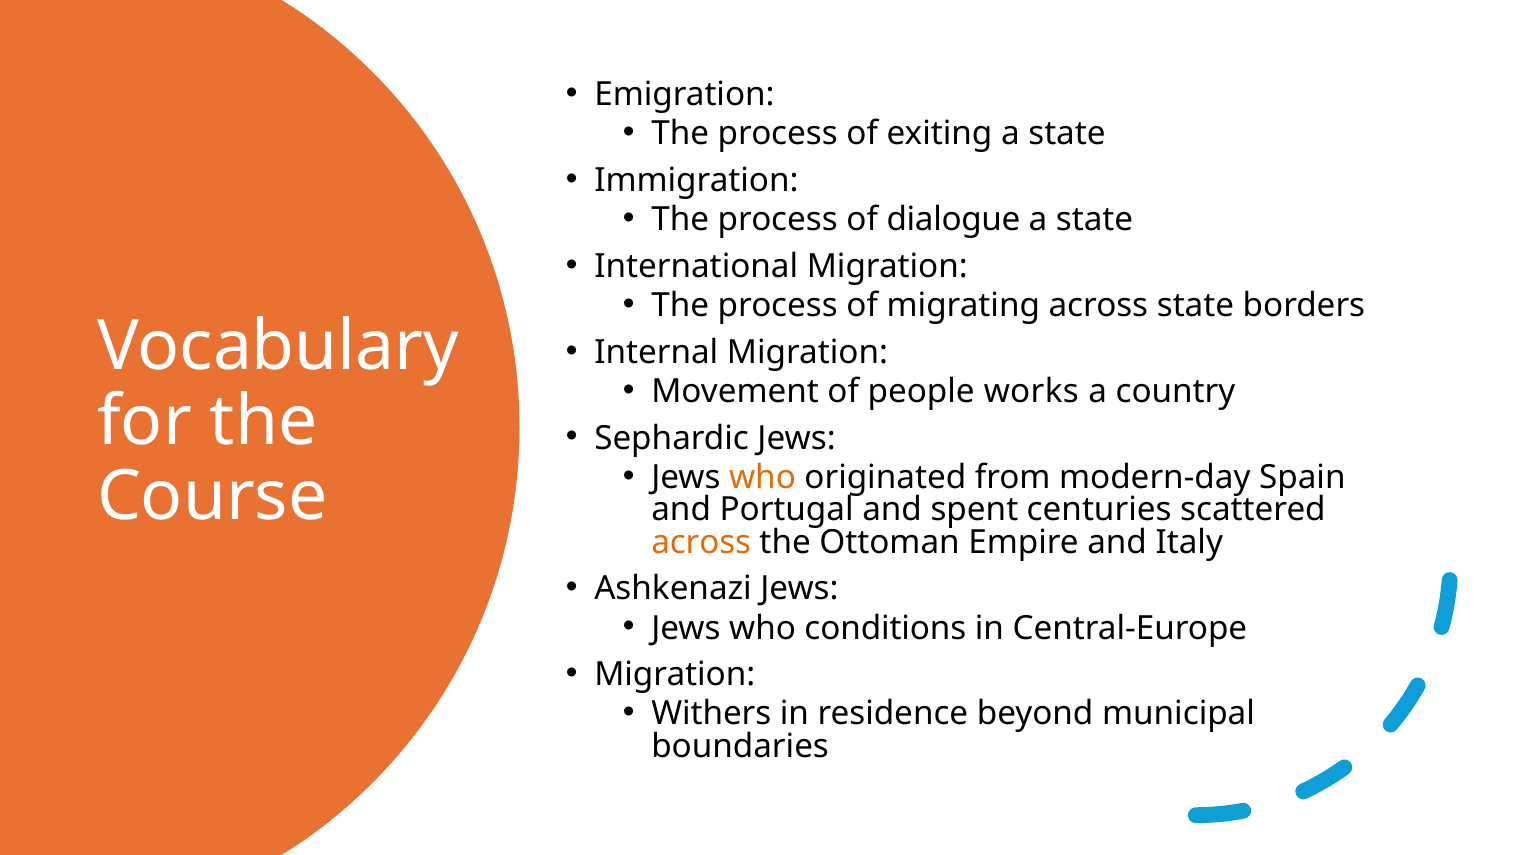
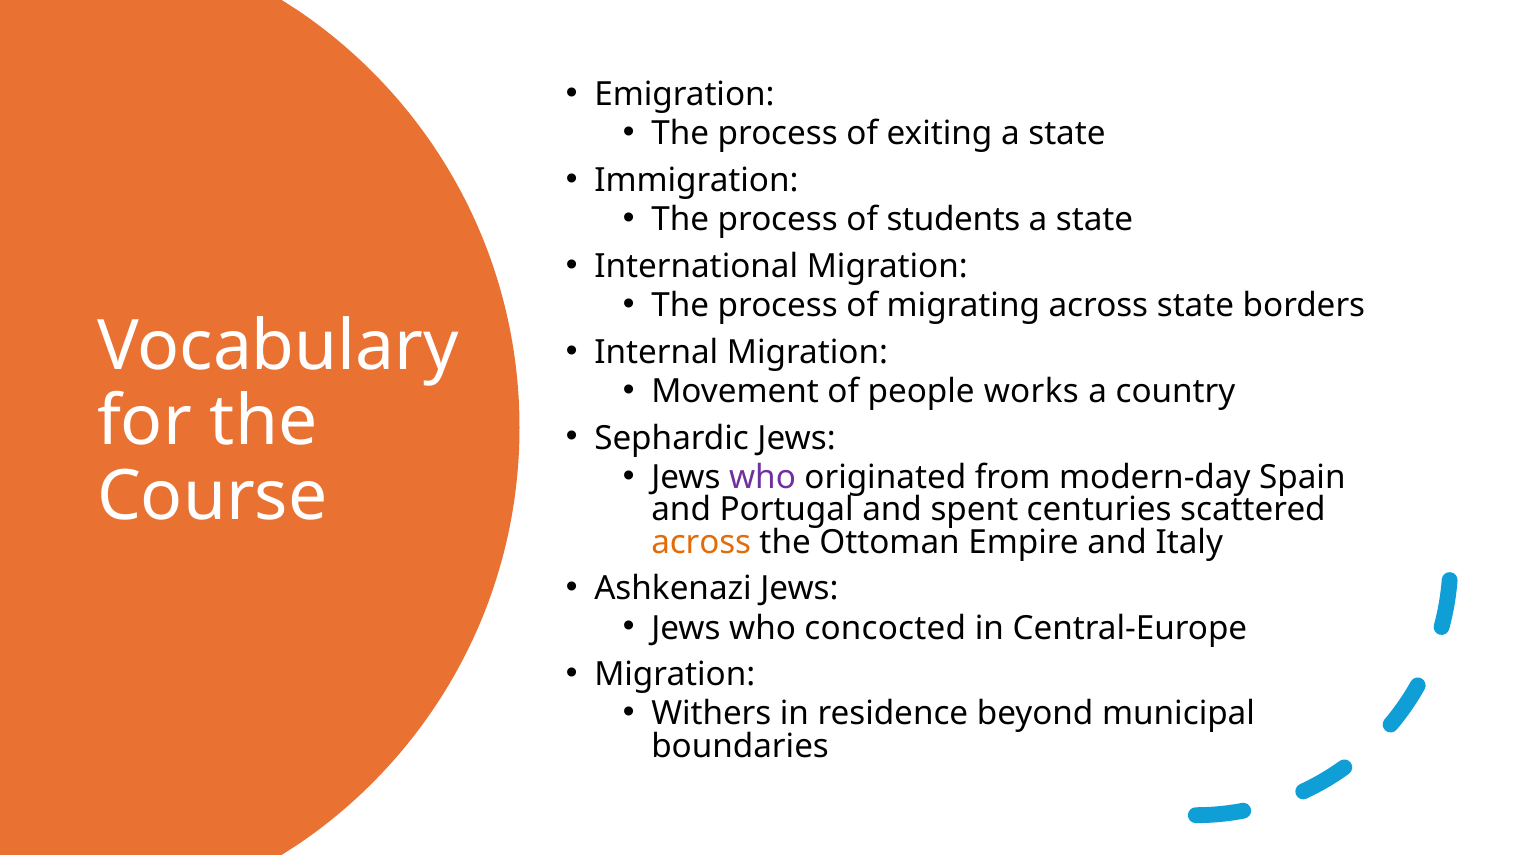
dialogue: dialogue -> students
who at (762, 477) colour: orange -> purple
conditions: conditions -> concocted
